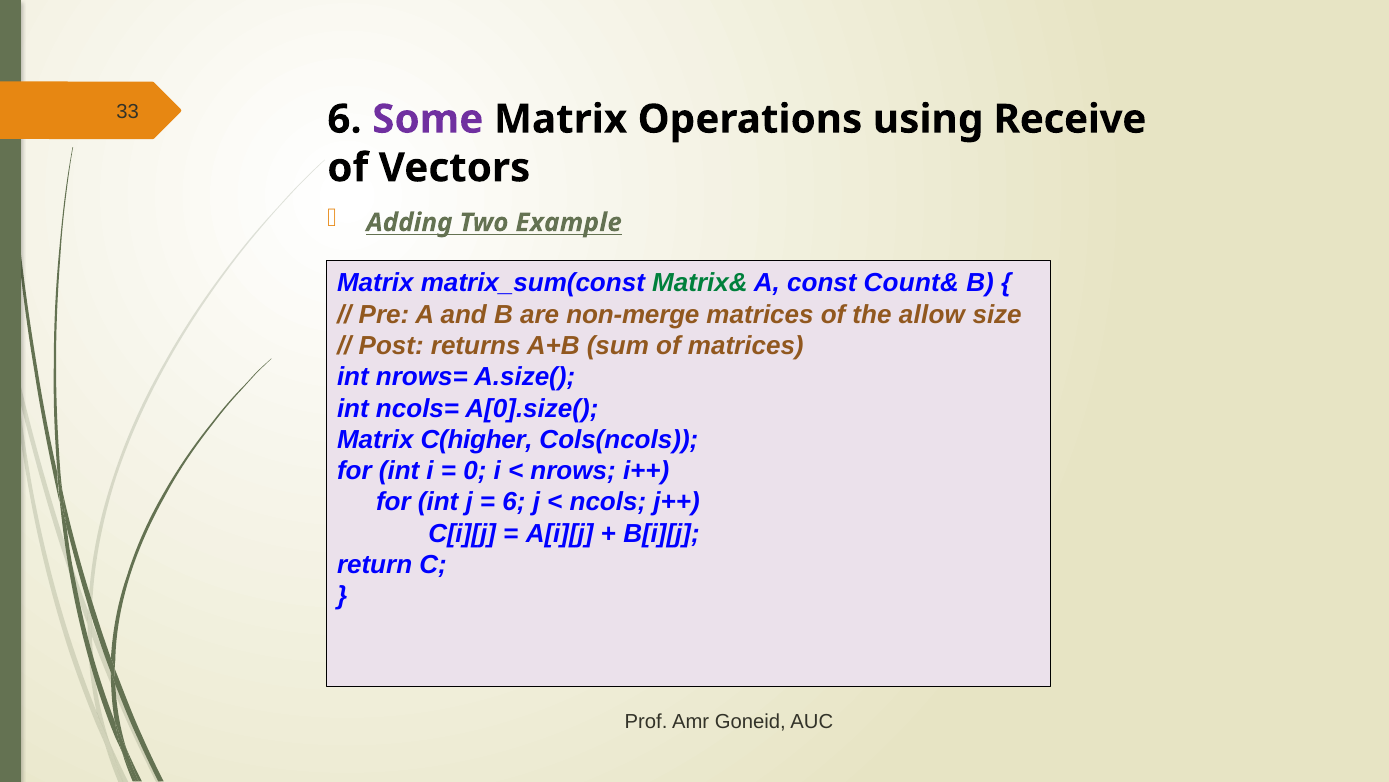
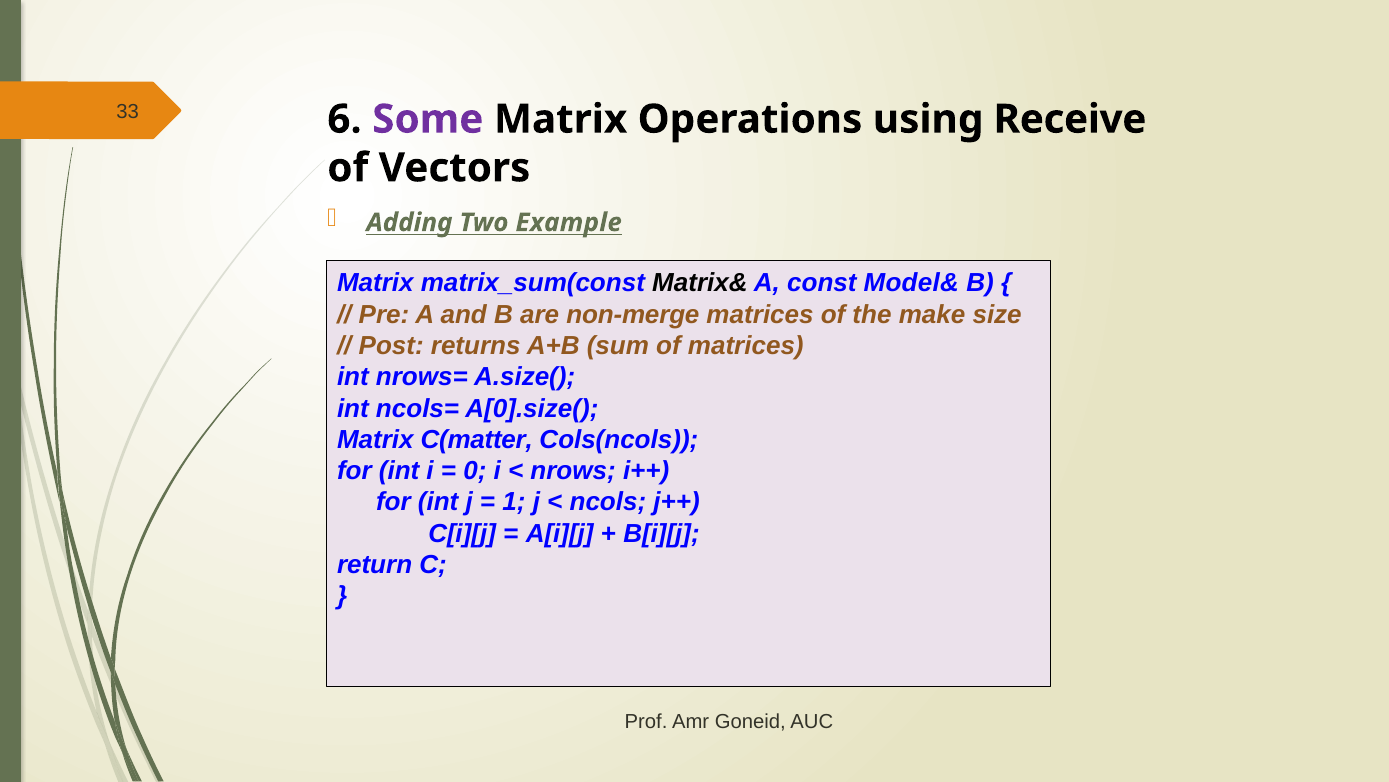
Matrix& colour: green -> black
Count&: Count& -> Model&
allow: allow -> make
C(higher: C(higher -> C(matter
6 at (514, 502): 6 -> 1
